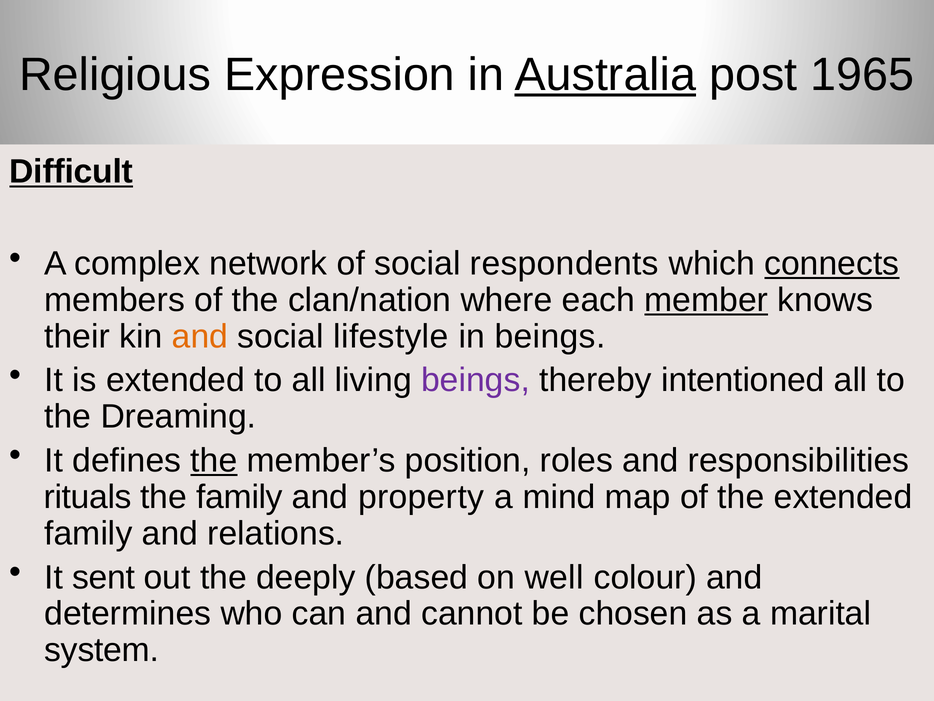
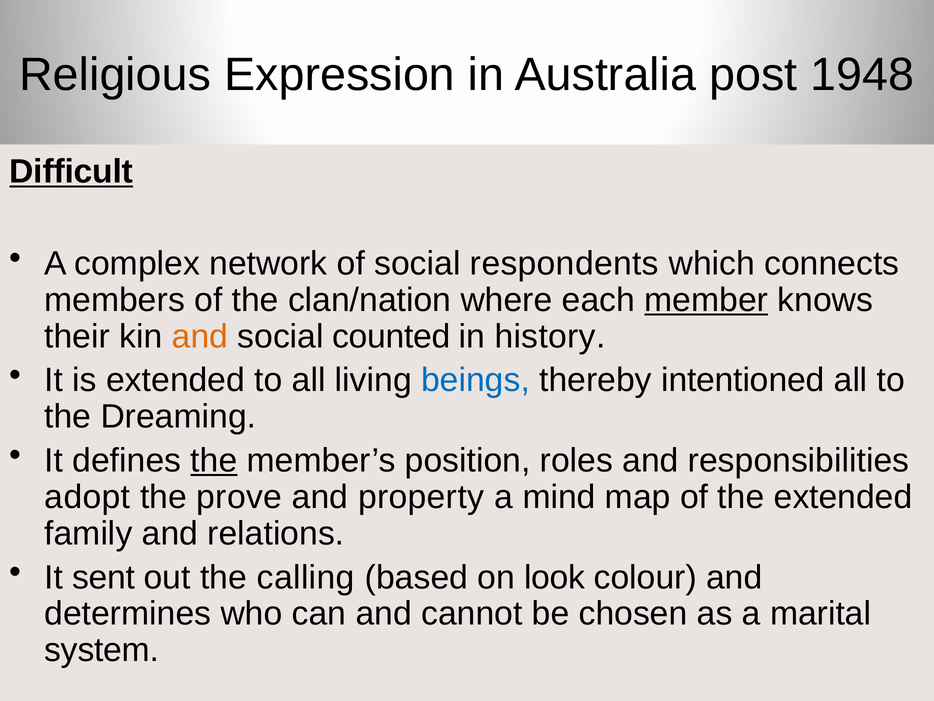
Australia underline: present -> none
1965: 1965 -> 1948
connects underline: present -> none
lifestyle: lifestyle -> counted
in beings: beings -> history
beings at (476, 380) colour: purple -> blue
rituals: rituals -> adopt
the family: family -> prove
deeply: deeply -> calling
well: well -> look
